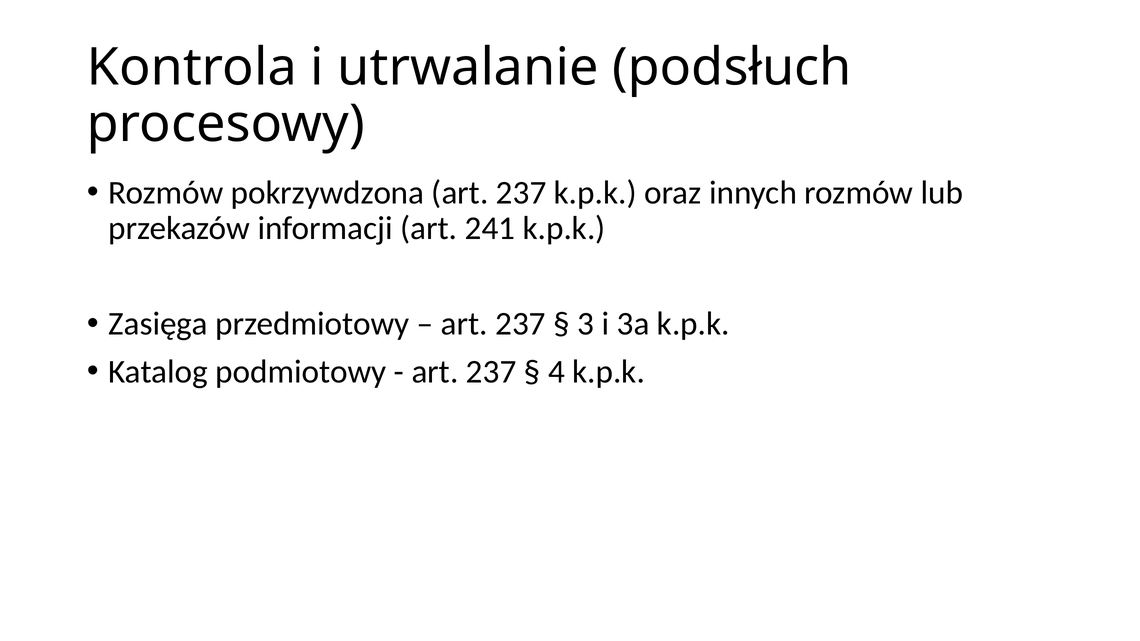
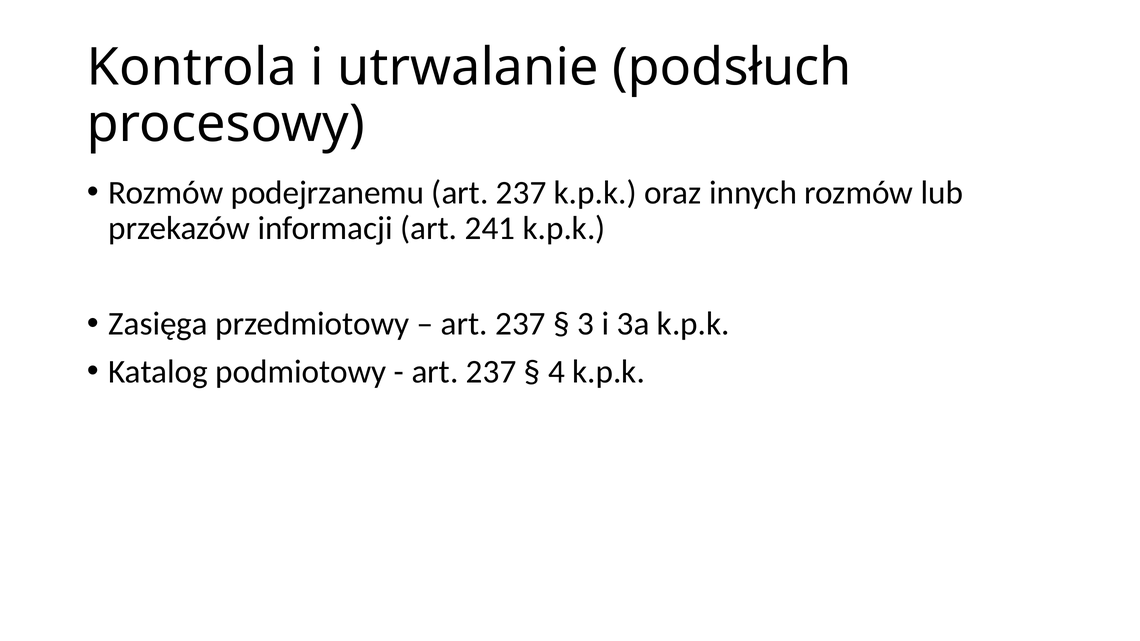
pokrzywdzona: pokrzywdzona -> podejrzanemu
